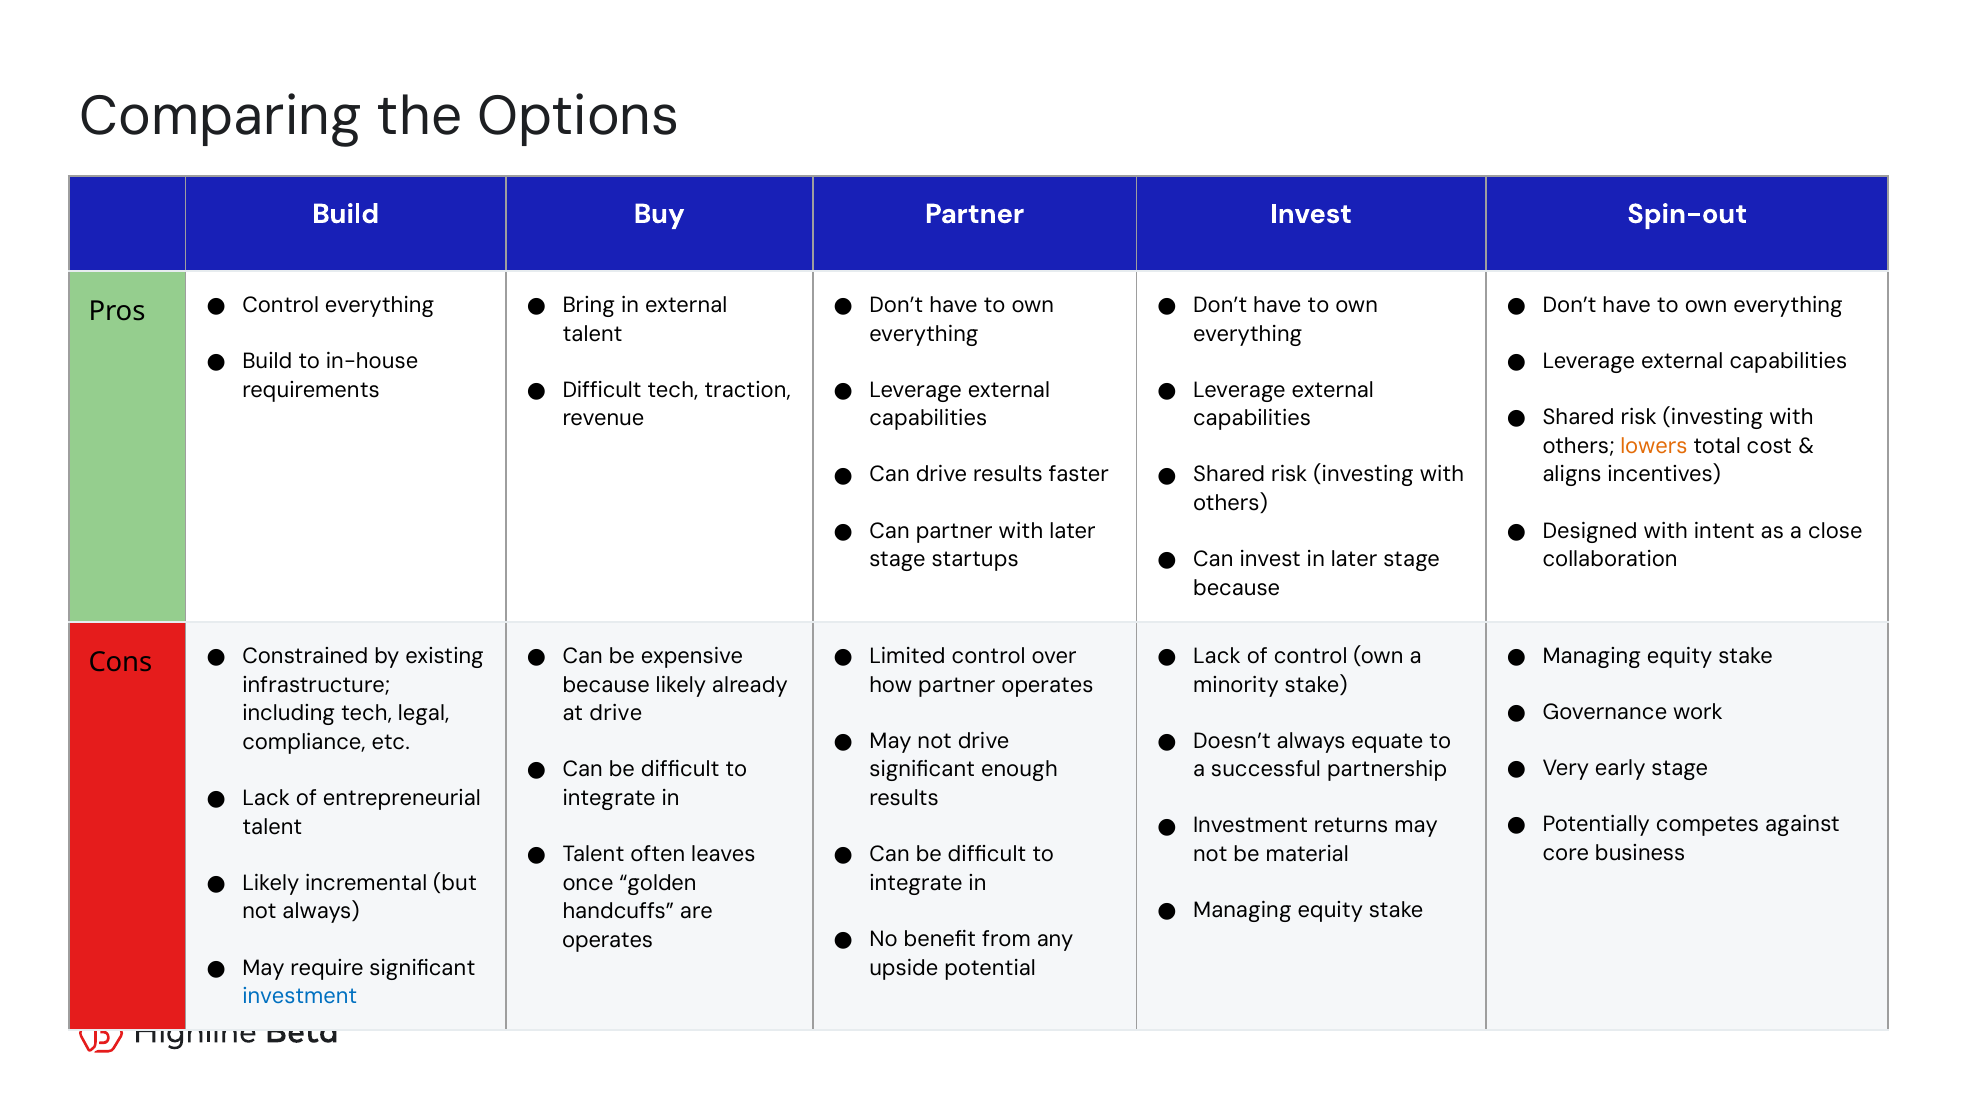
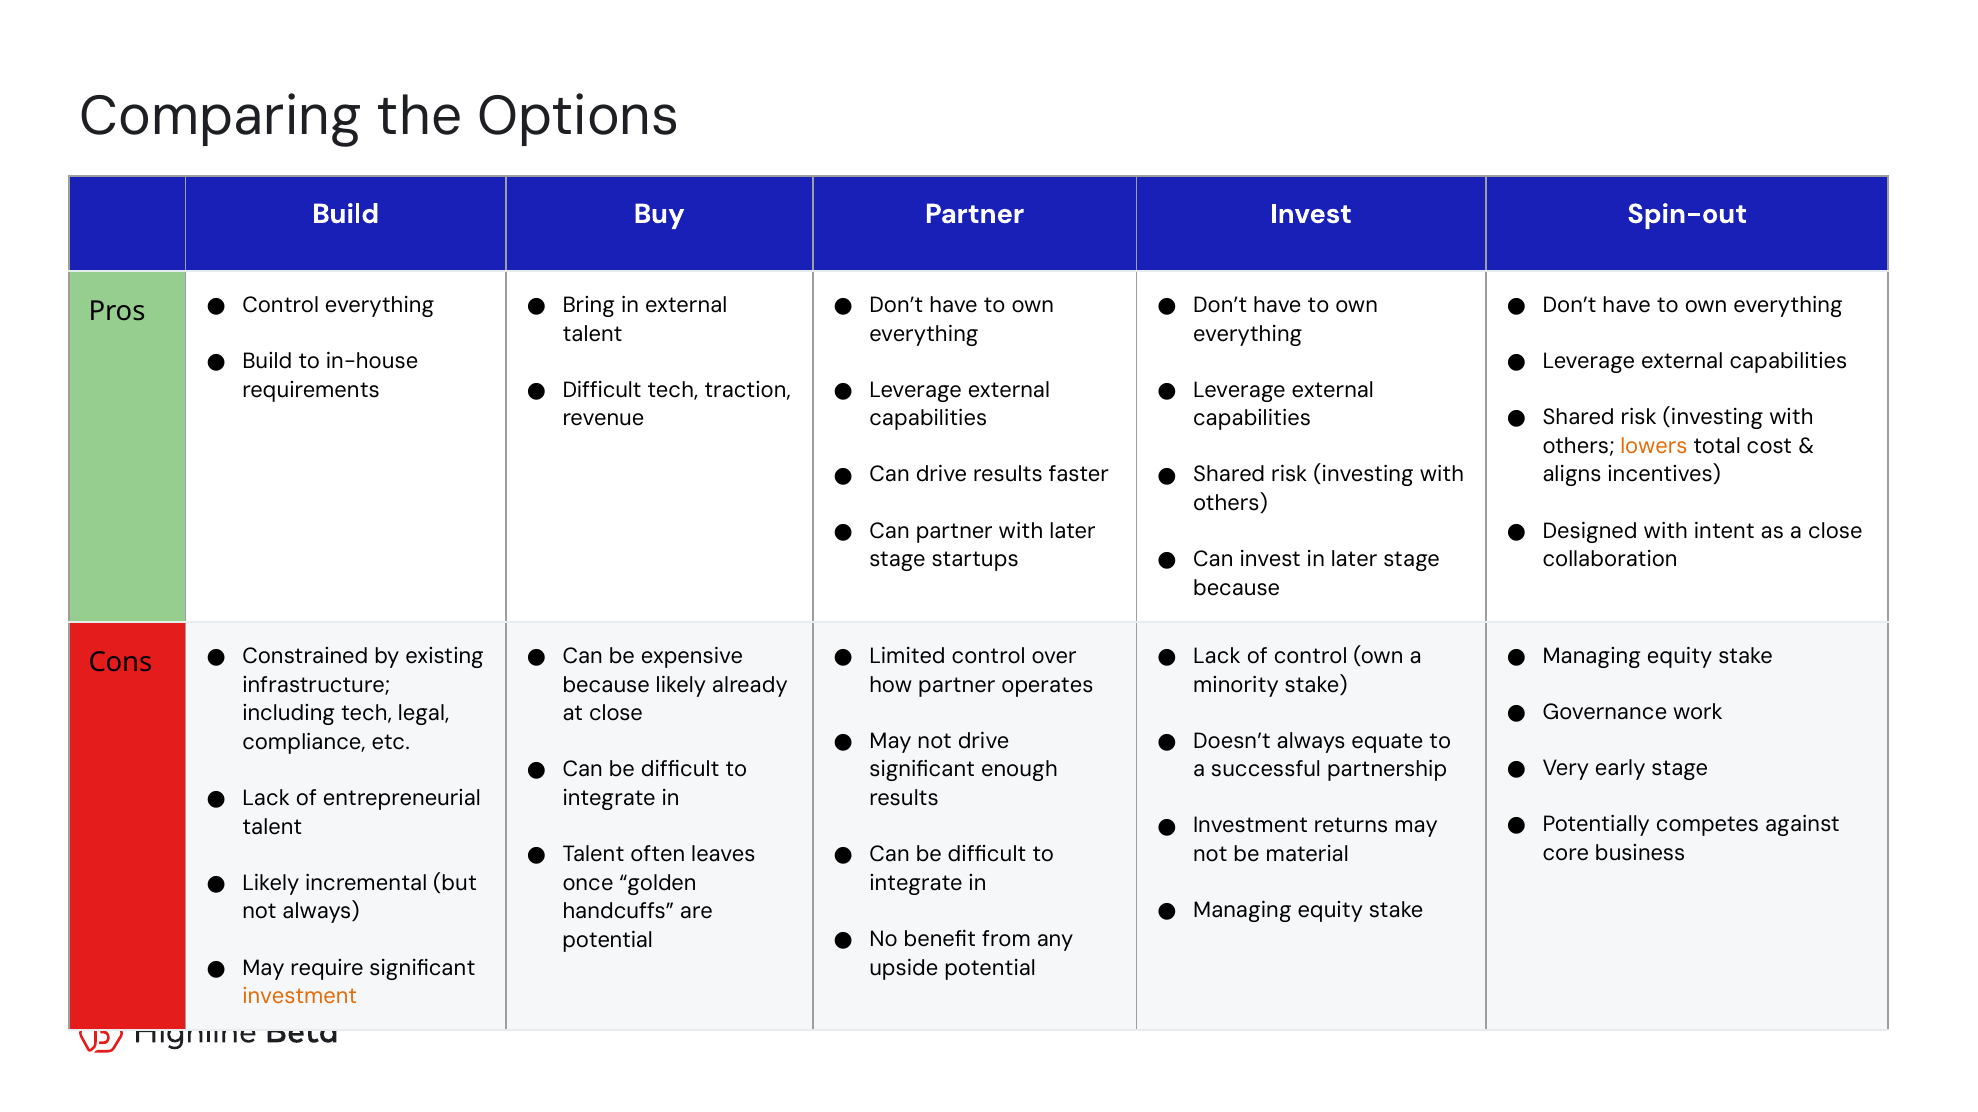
at drive: drive -> close
operates at (608, 941): operates -> potential
investment at (300, 997) colour: blue -> orange
